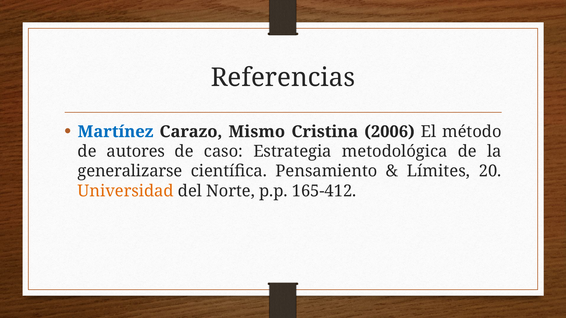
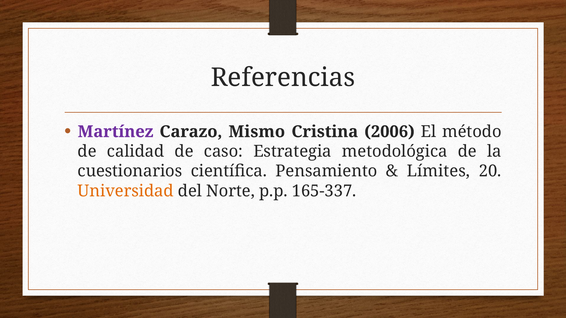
Martínez colour: blue -> purple
autores: autores -> calidad
generalizarse: generalizarse -> cuestionarios
165-412: 165-412 -> 165-337
